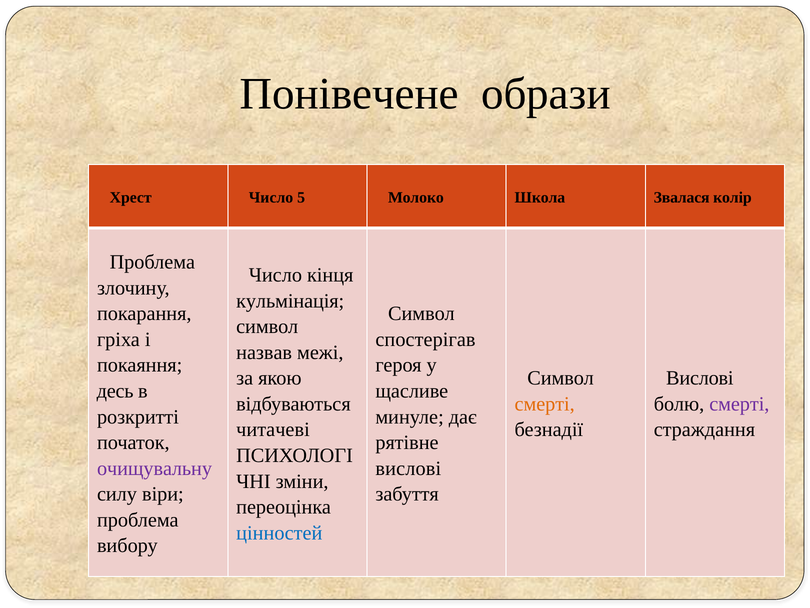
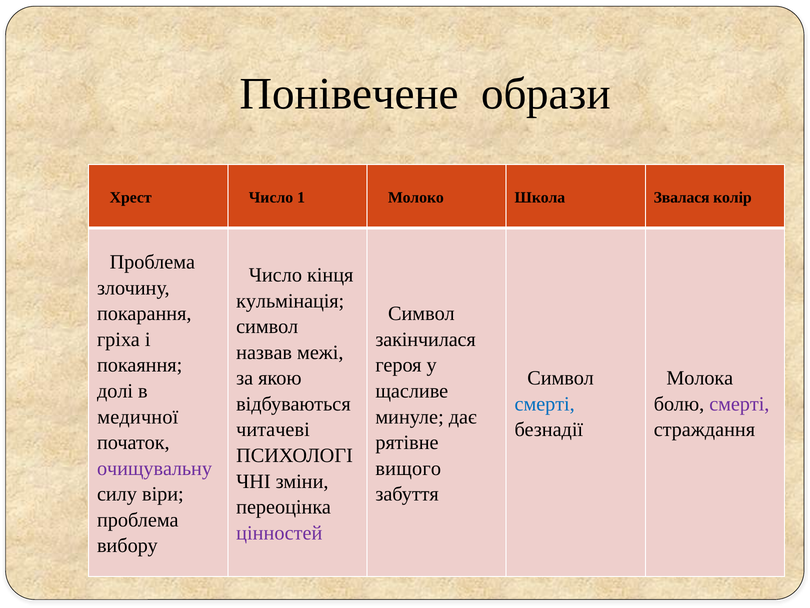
5: 5 -> 1
спостерігав: спостерігав -> закінчилася
Вислові at (700, 378): Вислові -> Молока
десь: десь -> долі
смерті at (545, 404) colour: orange -> blue
розкритті: розкритті -> медичної
вислові at (408, 468): вислові -> вищого
цінностей colour: blue -> purple
